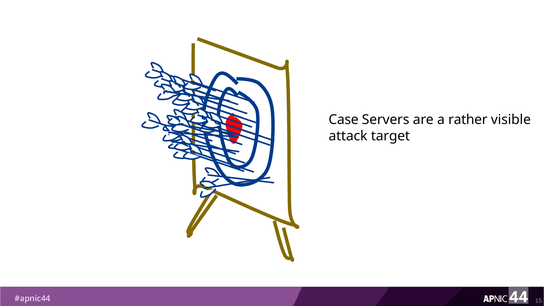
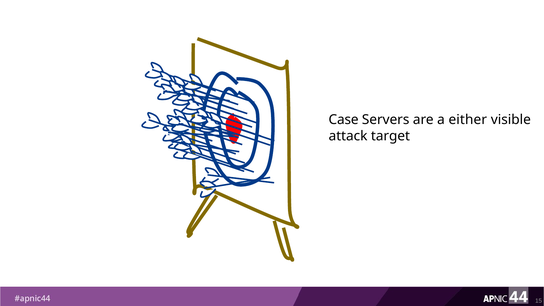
rather: rather -> either
